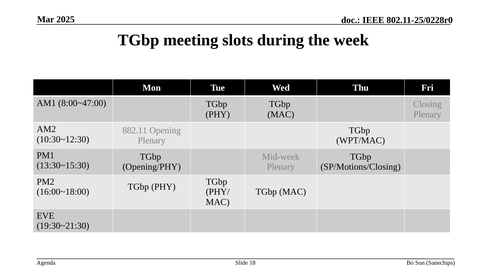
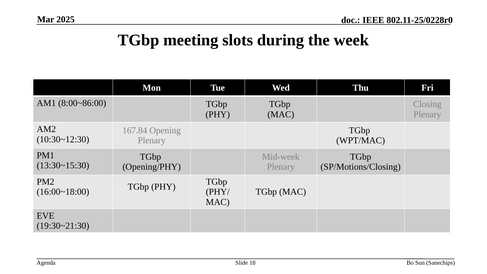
8:00~47:00: 8:00~47:00 -> 8:00~86:00
882.11: 882.11 -> 167.84
